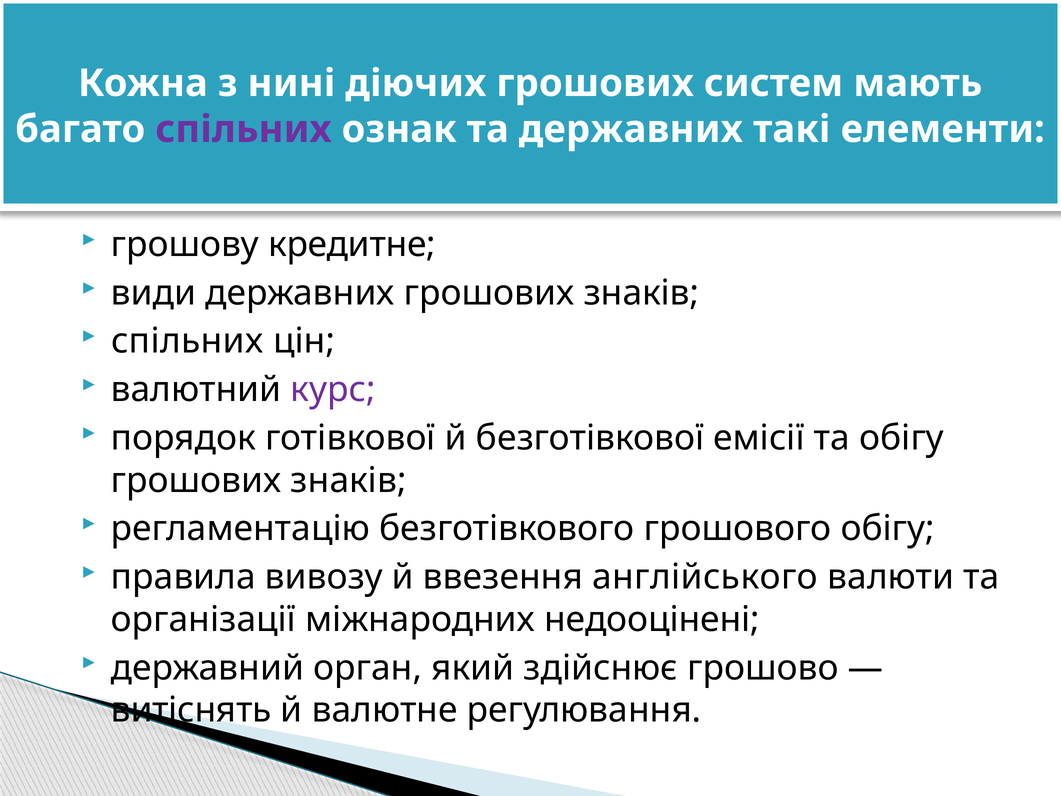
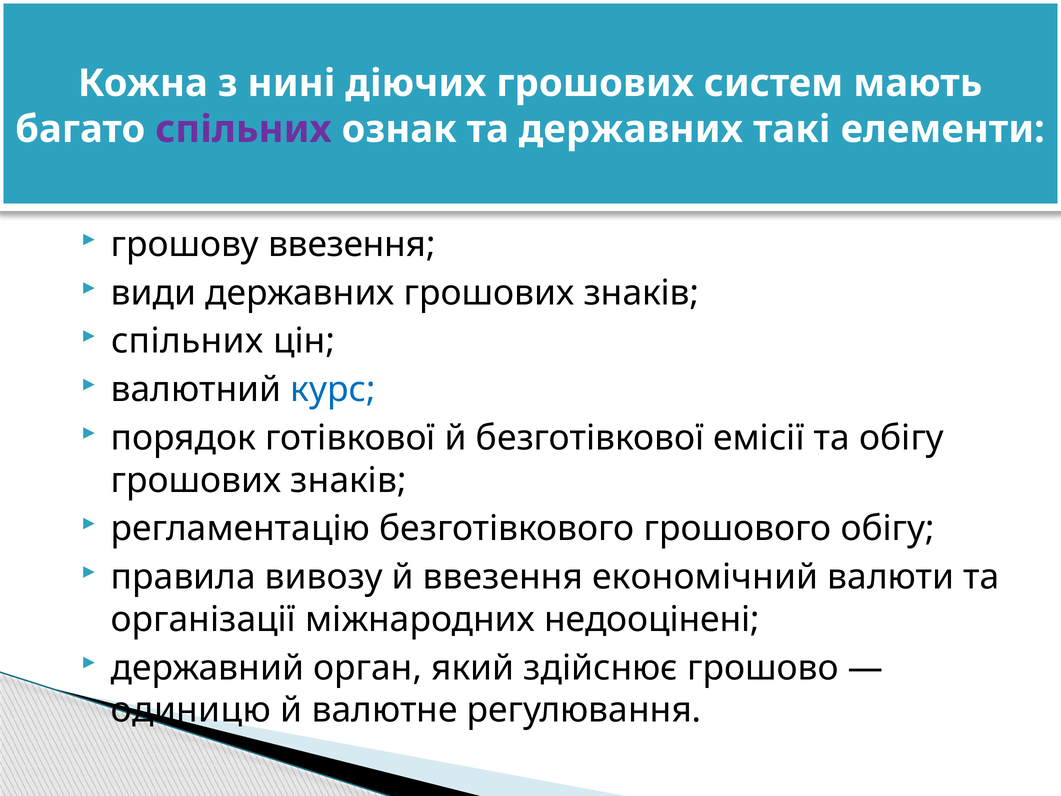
грошову кредитне: кредитне -> ввезення
курс colour: purple -> blue
англійського: англійського -> економічний
витіснять: витіснять -> одиницю
